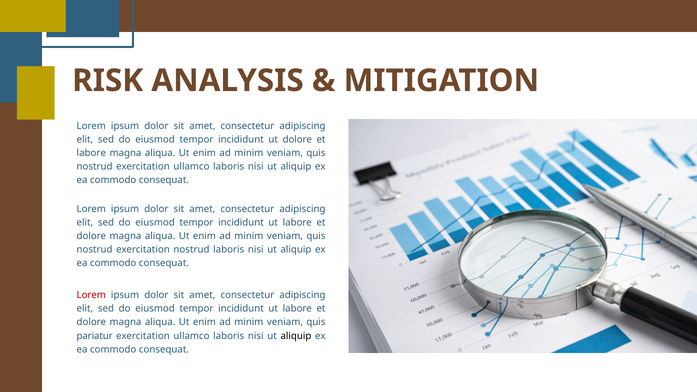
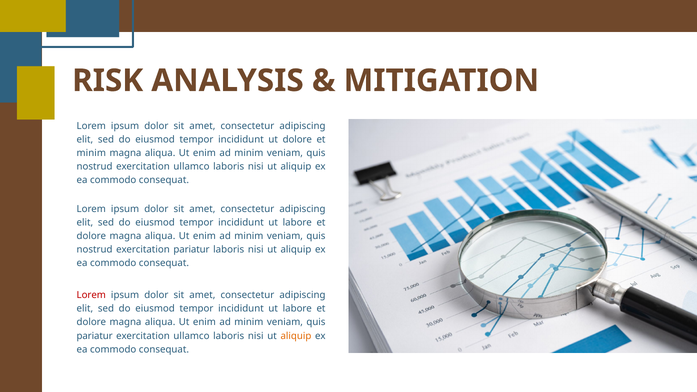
labore at (91, 153): labore -> minim
exercitation nostrud: nostrud -> pariatur
aliquip at (296, 336) colour: black -> orange
